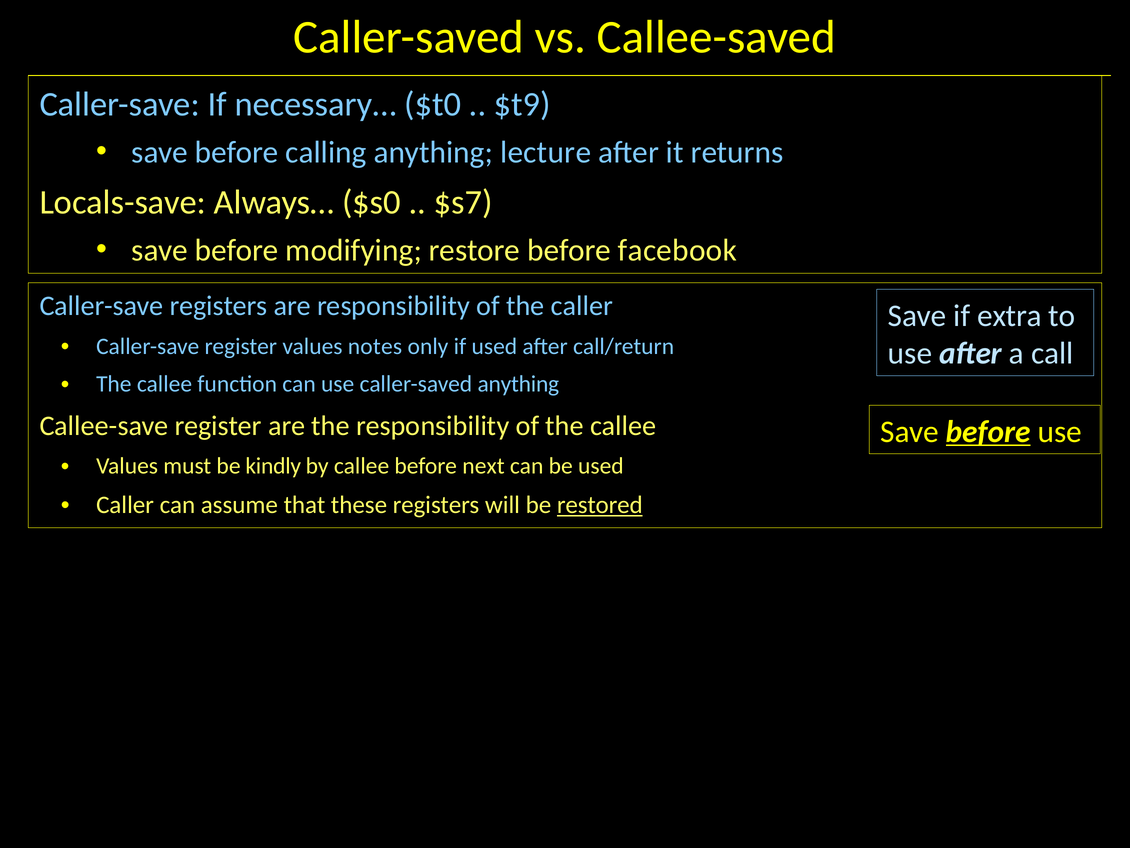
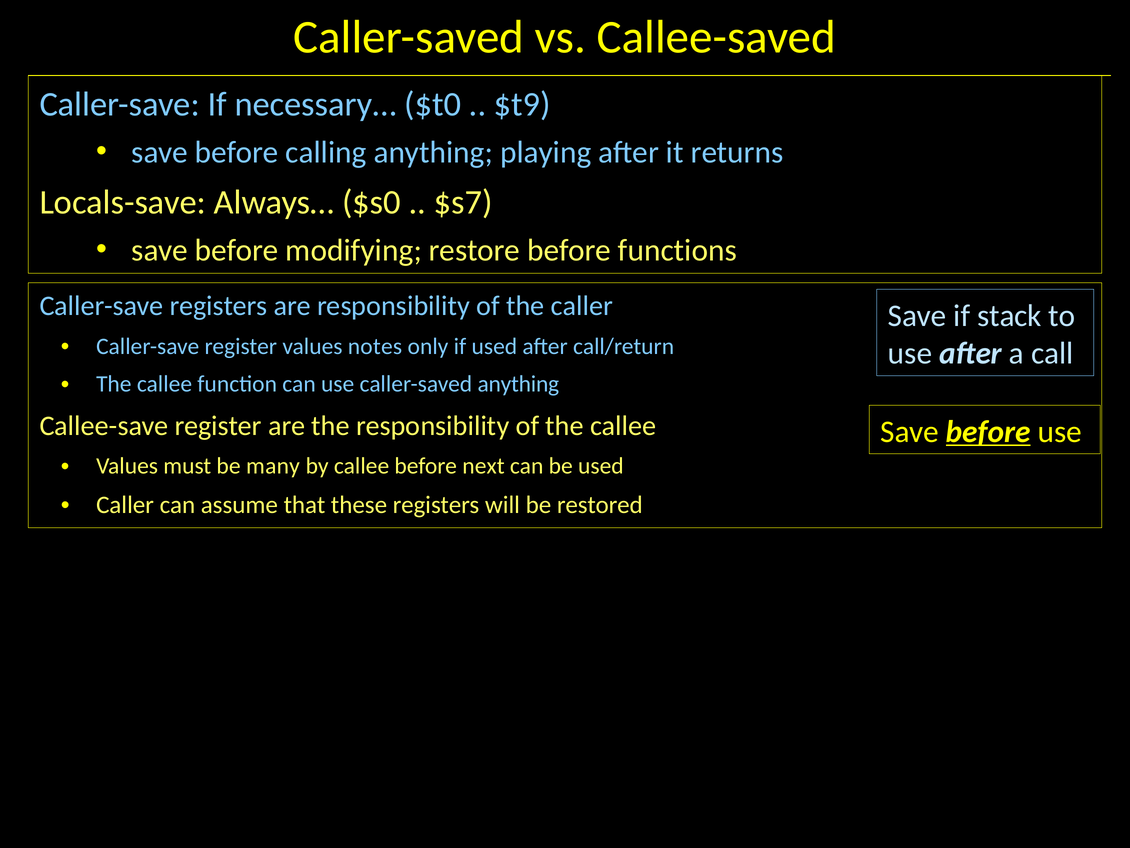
lecture: lecture -> playing
facebook: facebook -> functions
extra: extra -> stack
kindly: kindly -> many
restored underline: present -> none
